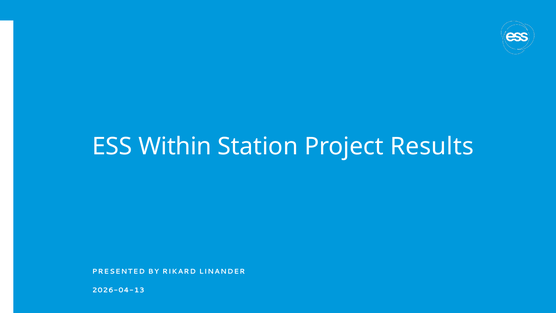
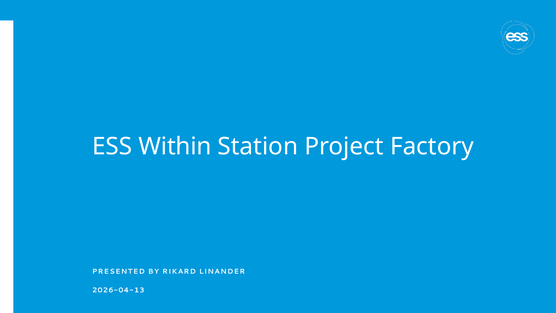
Results: Results -> Factory
